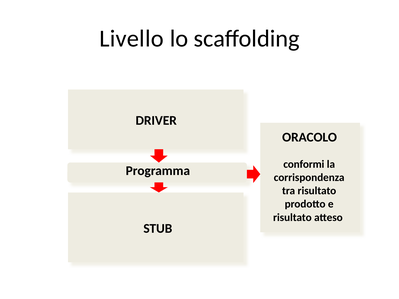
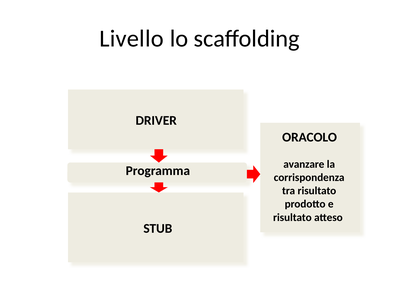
conformi: conformi -> avanzare
